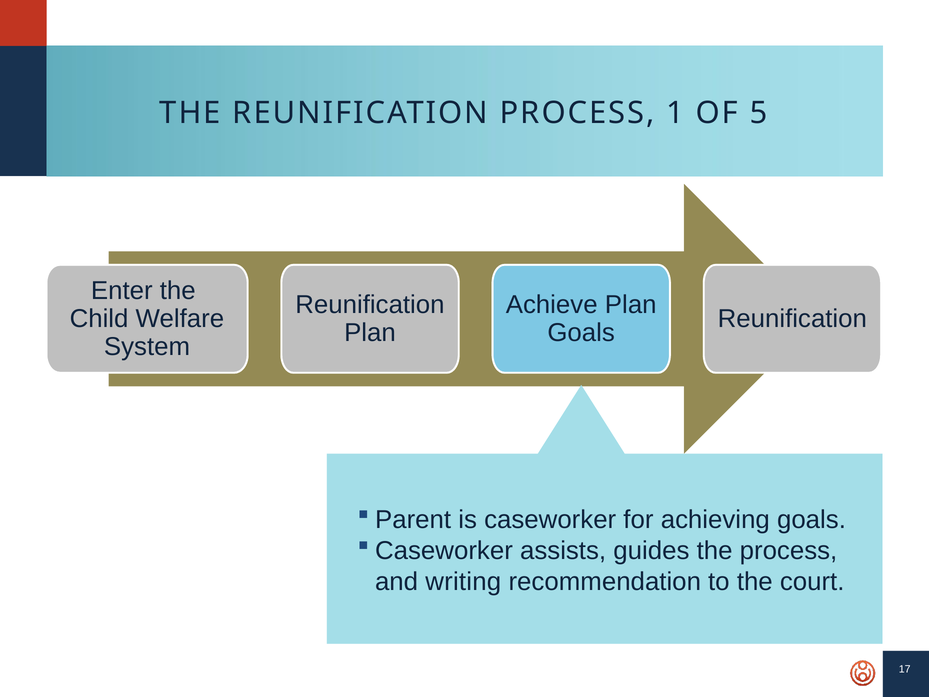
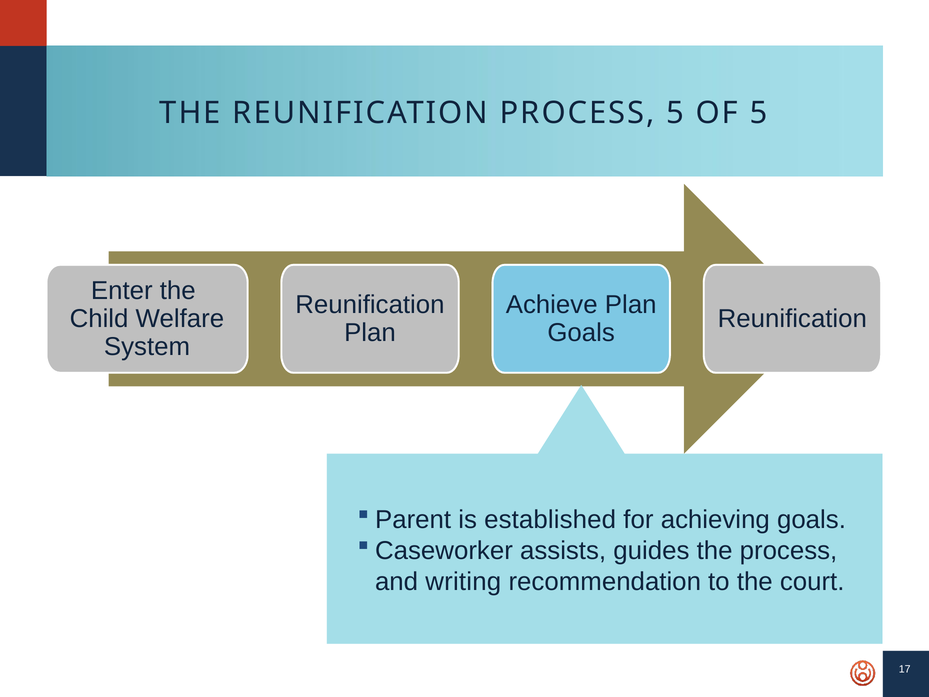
PROCESS 1: 1 -> 5
caseworker: caseworker -> established
